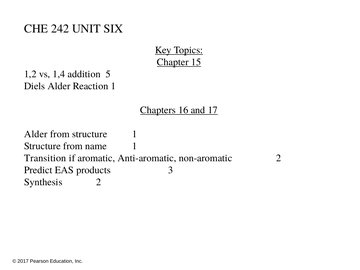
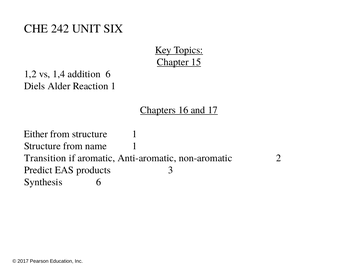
addition 5: 5 -> 6
Alder at (36, 134): Alder -> Either
Synthesis 2: 2 -> 6
